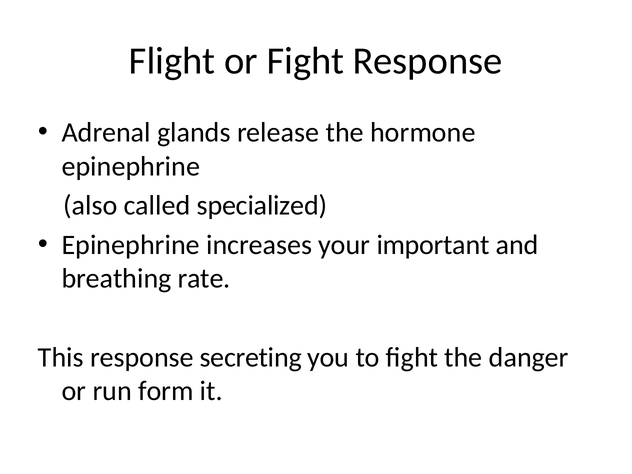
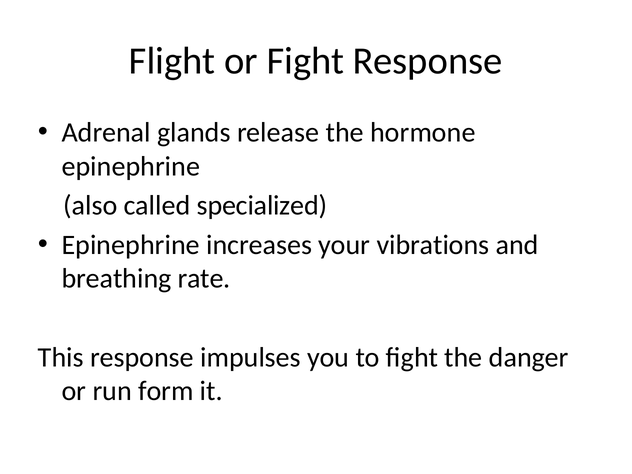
important: important -> vibrations
secreting: secreting -> impulses
